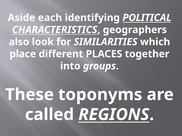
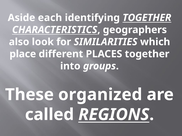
identifying POLITICAL: POLITICAL -> TOGETHER
toponyms: toponyms -> organized
